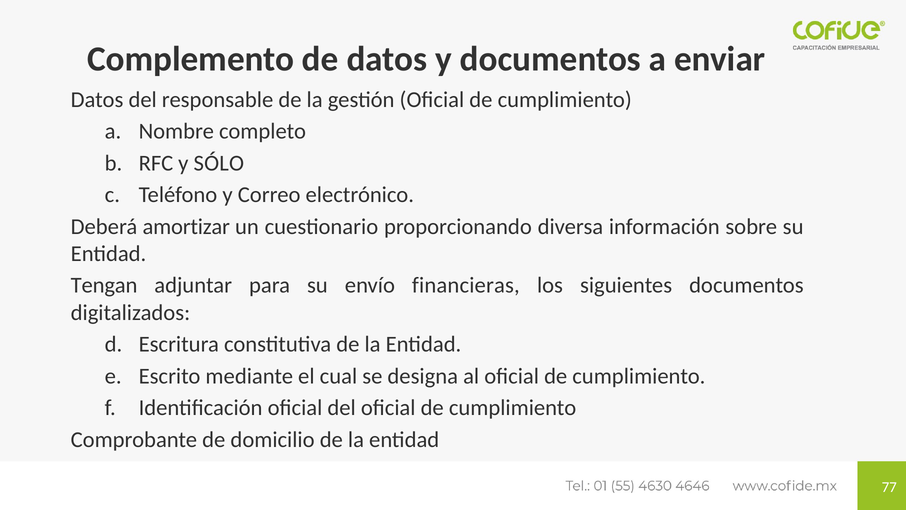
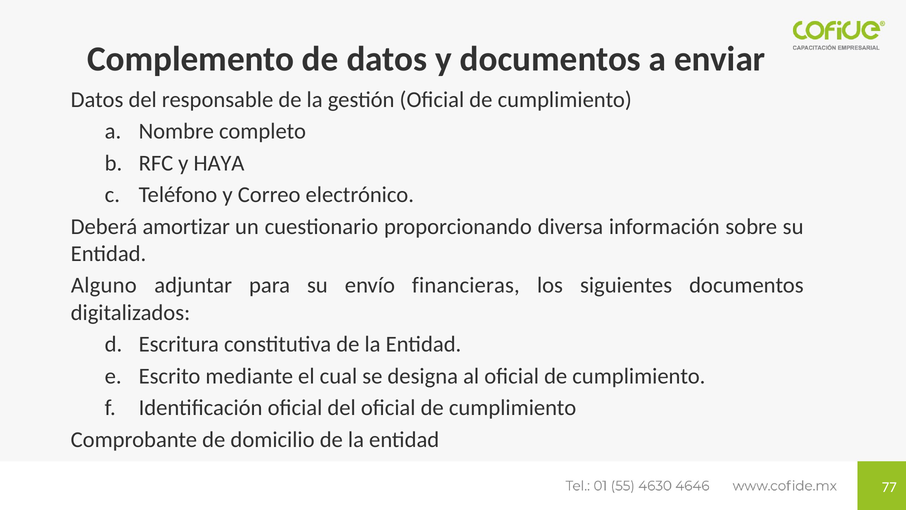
SÓLO: SÓLO -> HAYA
Tengan: Tengan -> Alguno
